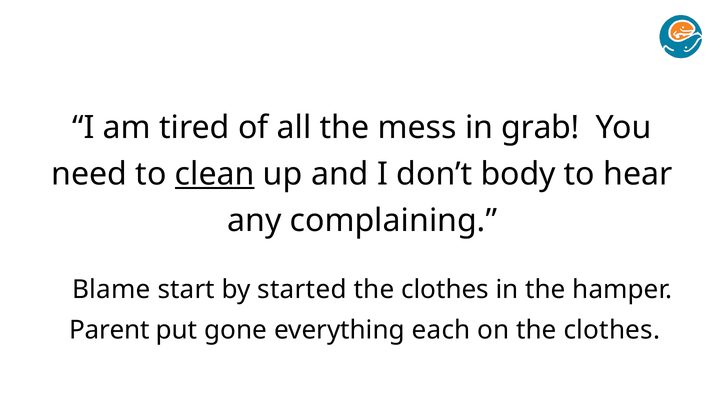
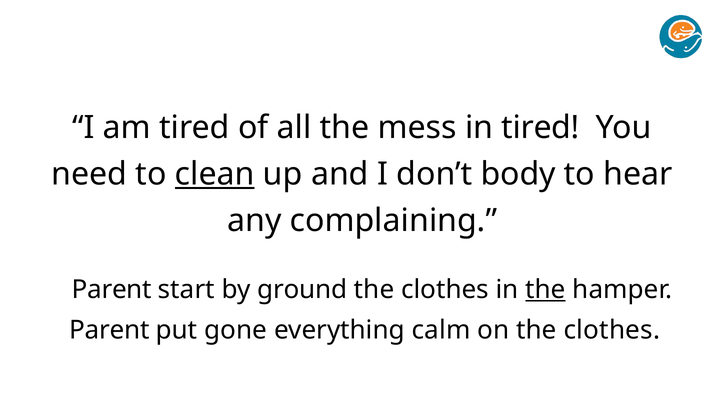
in grab: grab -> tired
Blame at (111, 289): Blame -> Parent
started: started -> ground
the at (546, 289) underline: none -> present
each: each -> calm
